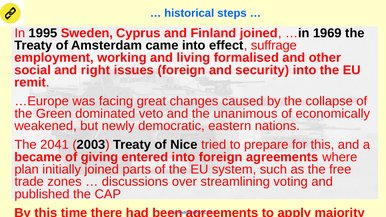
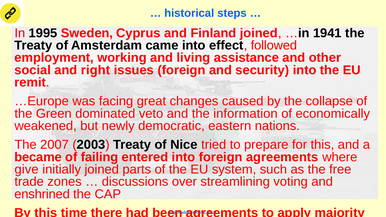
1969: 1969 -> 1941
suffrage: suffrage -> followed
formalised: formalised -> assistance
unanimous: unanimous -> information
2041: 2041 -> 2007
giving: giving -> failing
plan: plan -> give
published: published -> enshrined
